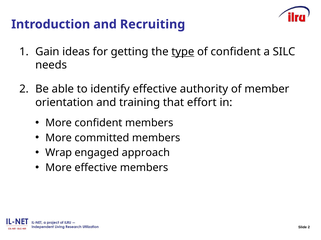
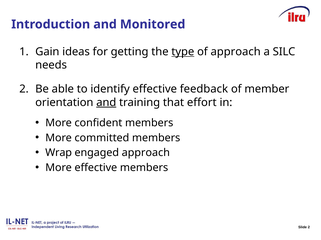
Recruiting: Recruiting -> Monitored
of confident: confident -> approach
authority: authority -> feedback
and at (106, 103) underline: none -> present
